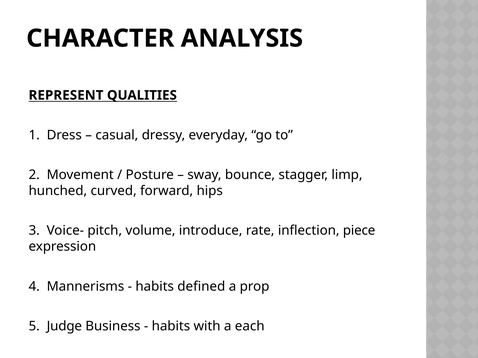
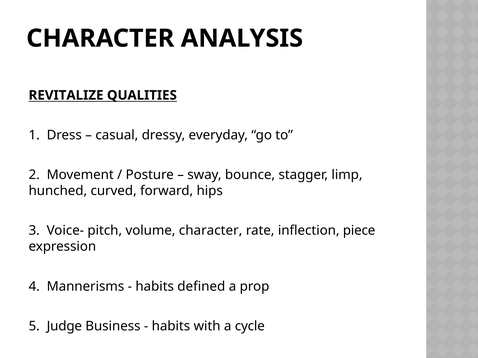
REPRESENT: REPRESENT -> REVITALIZE
volume introduce: introduce -> character
each: each -> cycle
